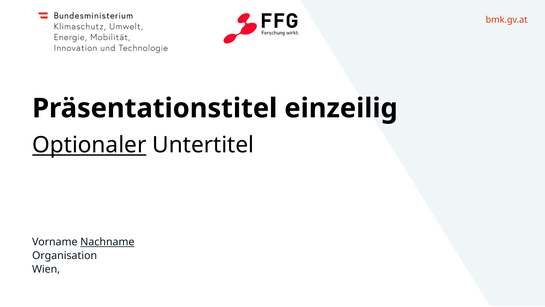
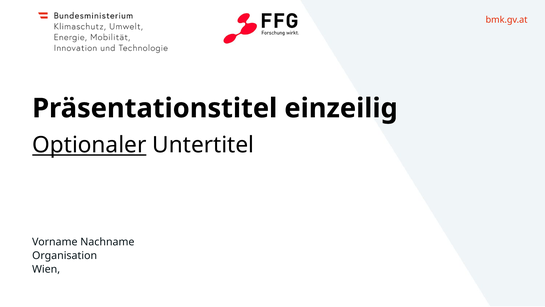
Nachname underline: present -> none
